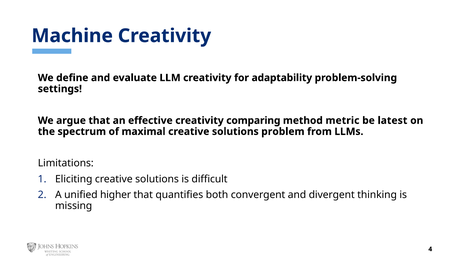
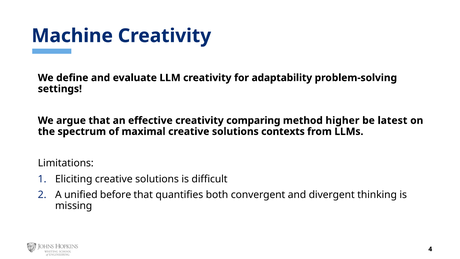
metric: metric -> higher
problem: problem -> contexts
higher: higher -> before
